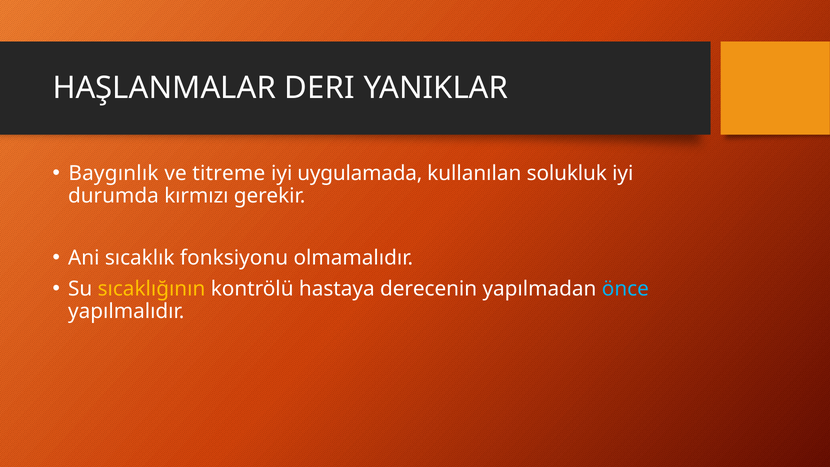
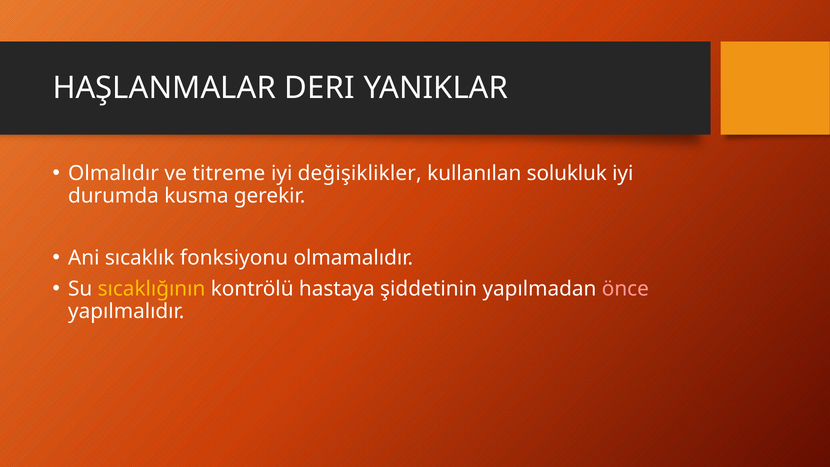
Baygınlık: Baygınlık -> Olmalıdır
uygulamada: uygulamada -> değişiklikler
kırmızı: kırmızı -> kusma
derecenin: derecenin -> şiddetinin
önce colour: light blue -> pink
